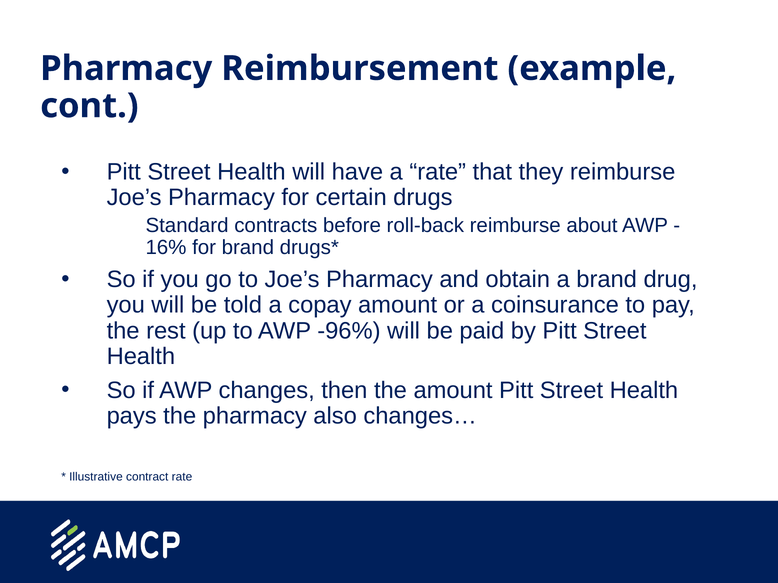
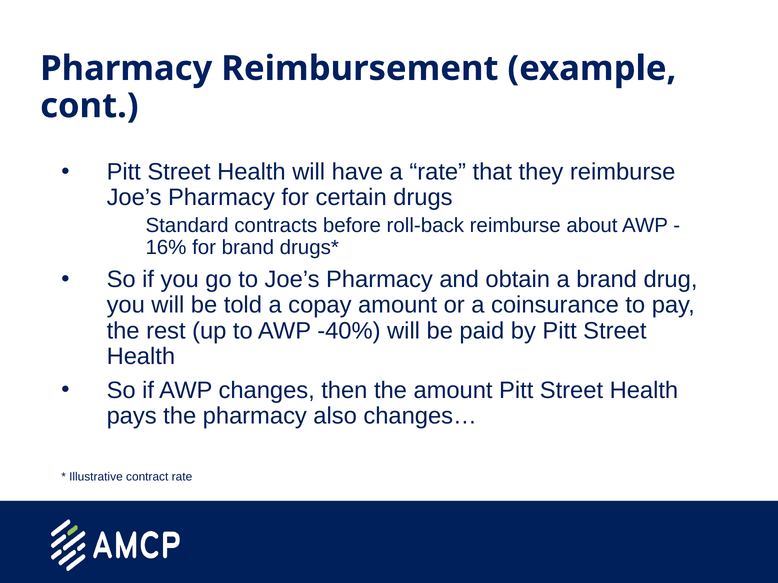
-96%: -96% -> -40%
